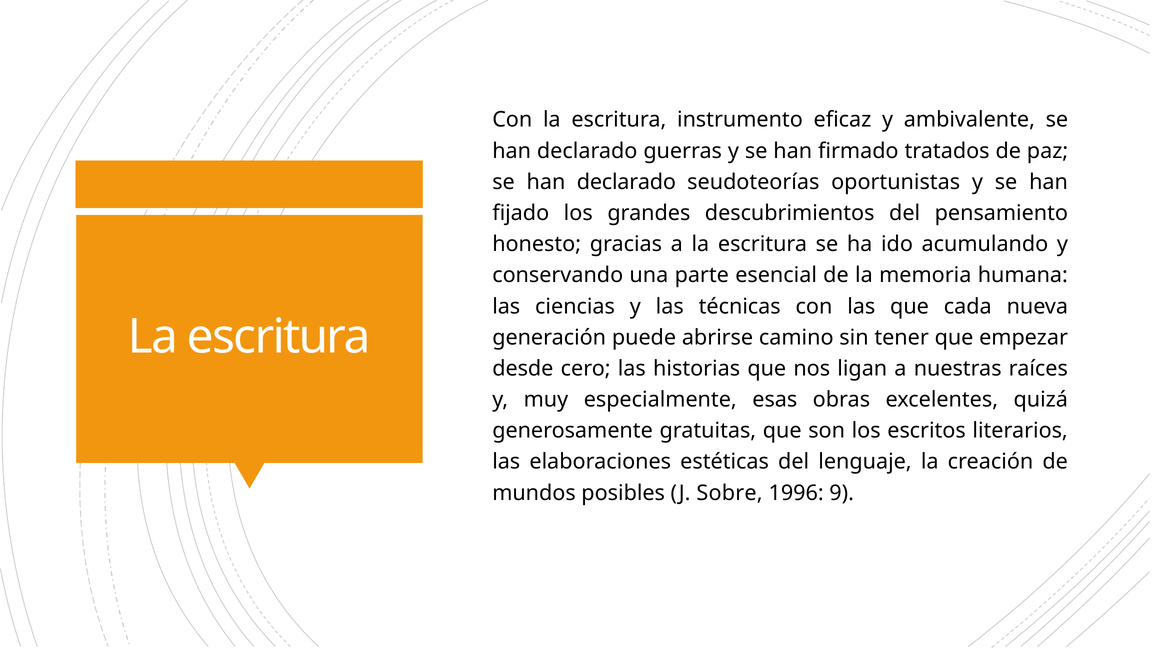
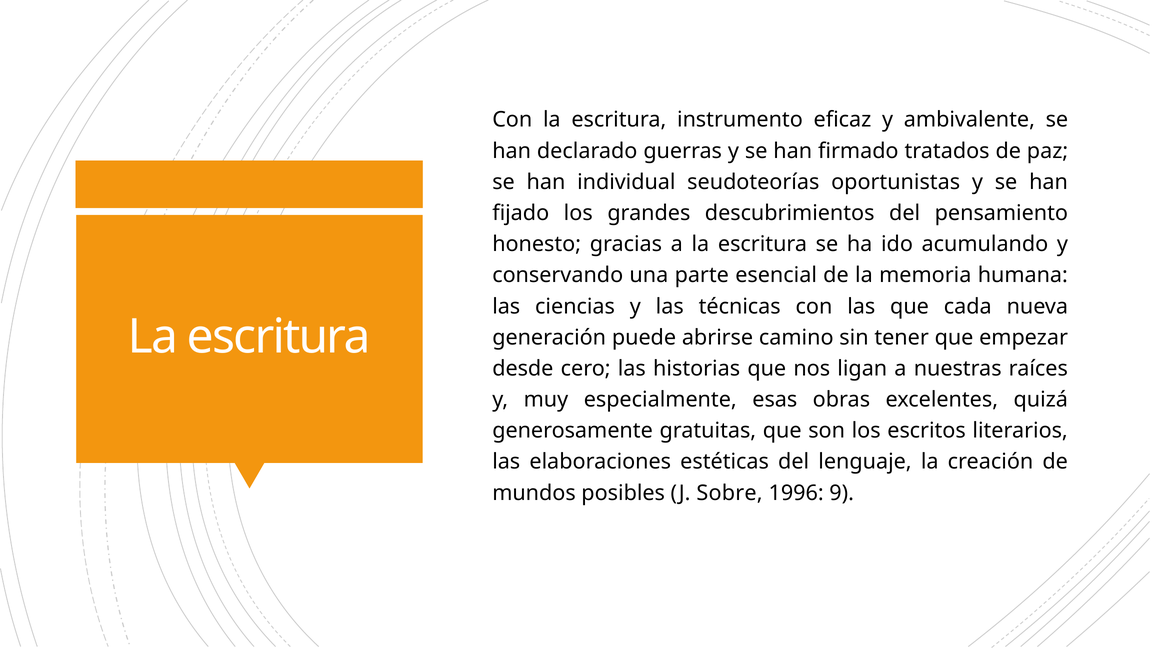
declarado at (626, 182): declarado -> individual
